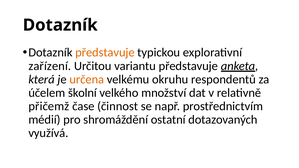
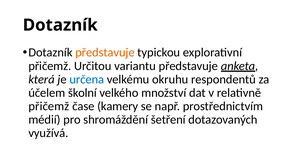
zařízení at (50, 66): zařízení -> přičemž
určena colour: orange -> blue
činnost: činnost -> kamery
ostatní: ostatní -> šetření
